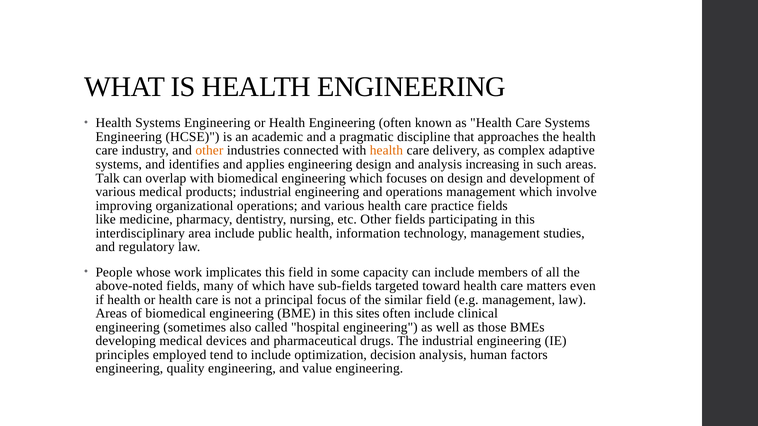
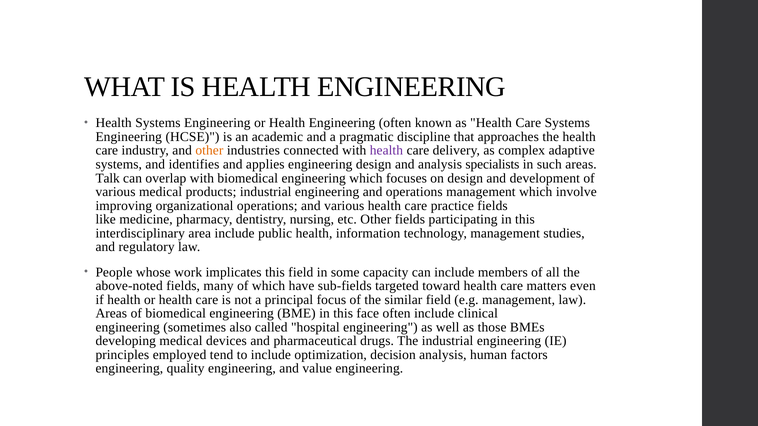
health at (386, 151) colour: orange -> purple
increasing: increasing -> specialists
sites: sites -> face
